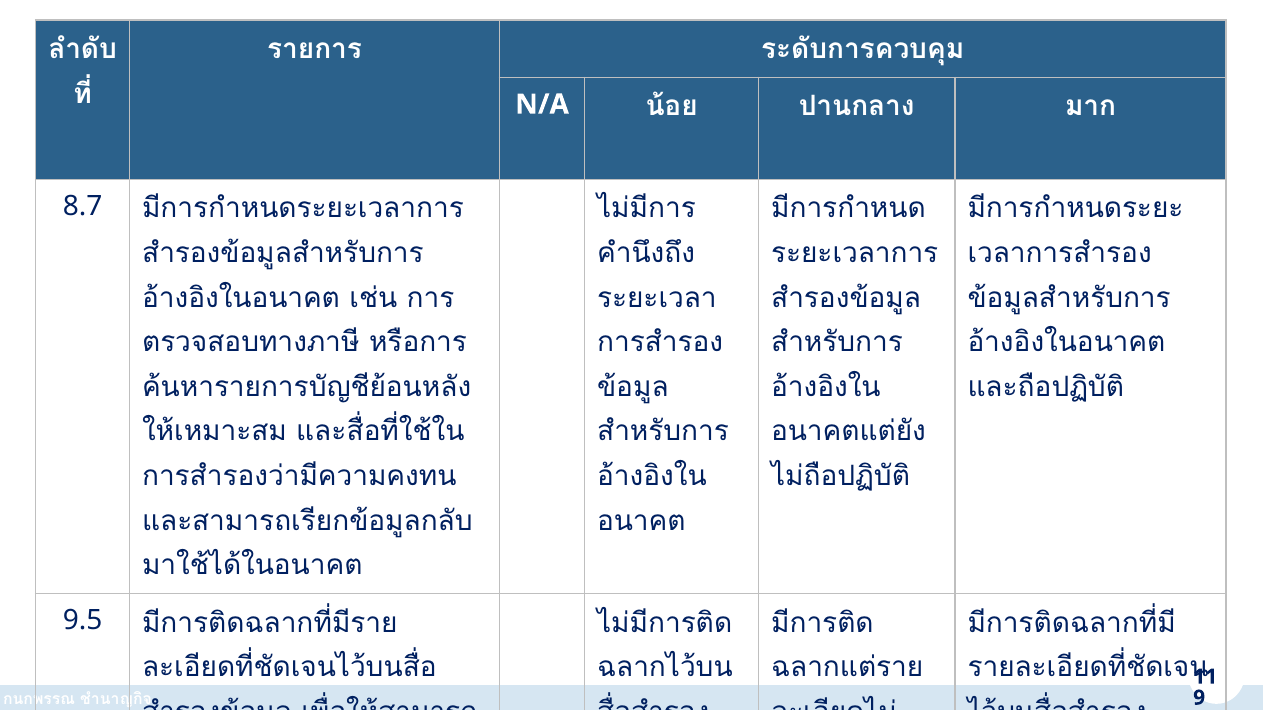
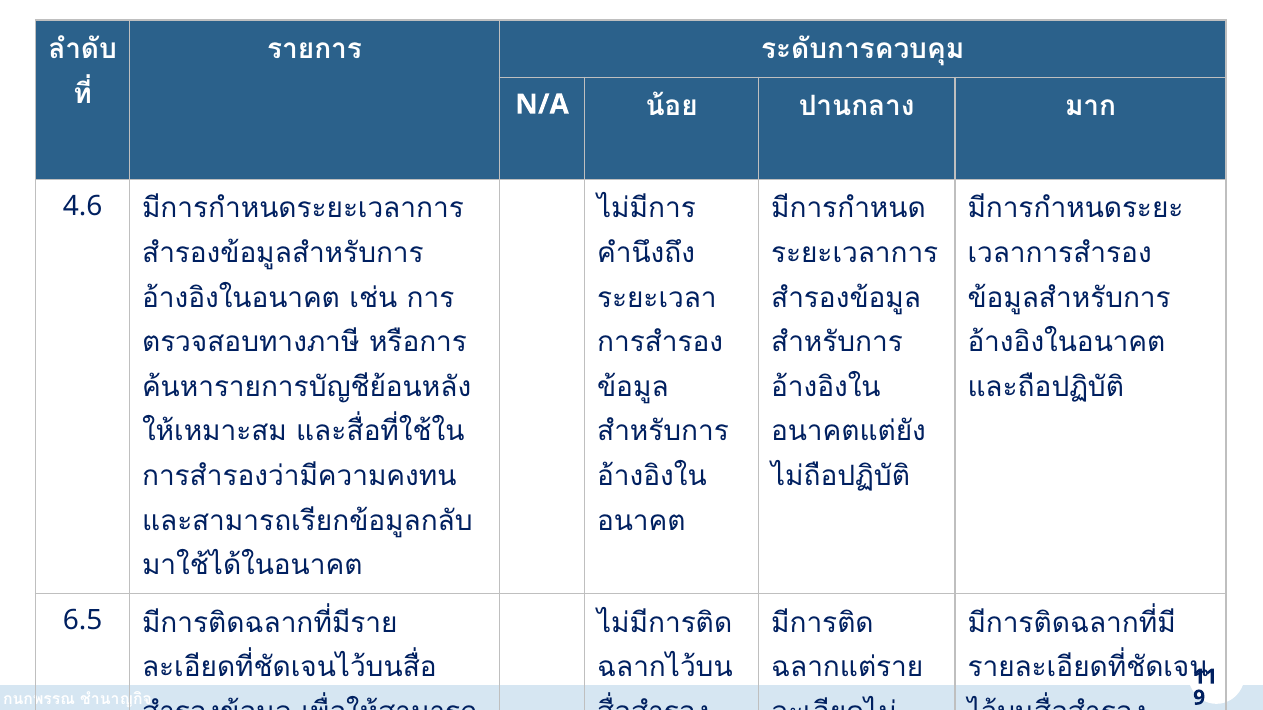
8.7: 8.7 -> 4.6
9.5: 9.5 -> 6.5
